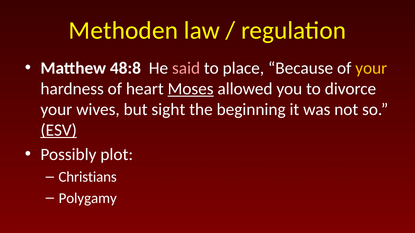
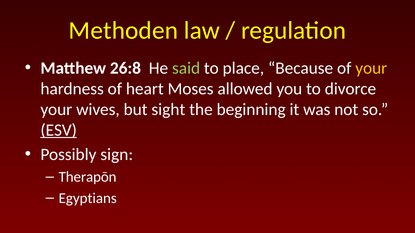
48:8: 48:8 -> 26:8
said colour: pink -> light green
Moses underline: present -> none
plot: plot -> sign
Christians: Christians -> Therapōn
Polygamy: Polygamy -> Egyptians
